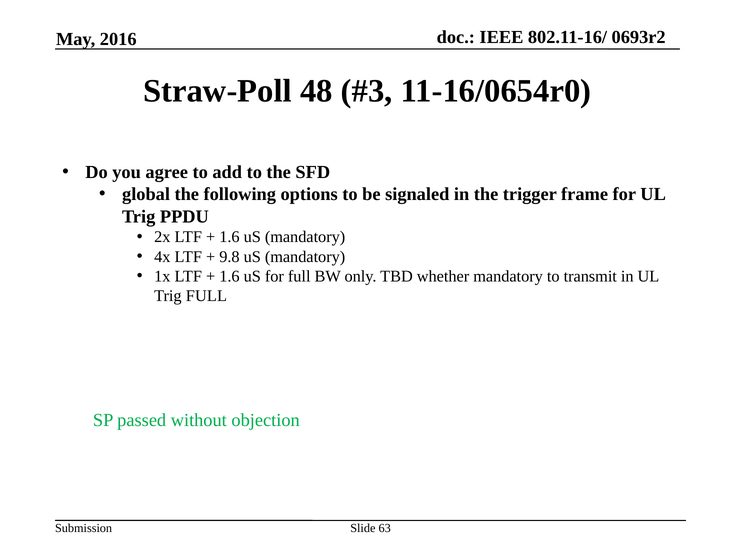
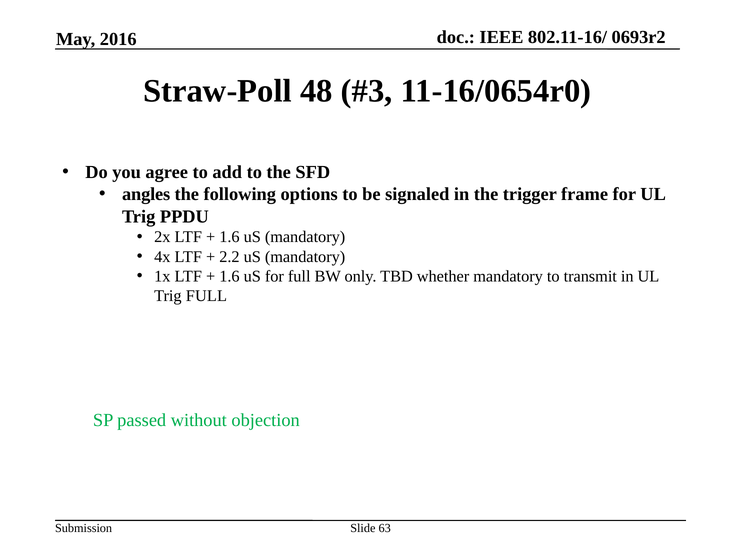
global: global -> angles
9.8: 9.8 -> 2.2
